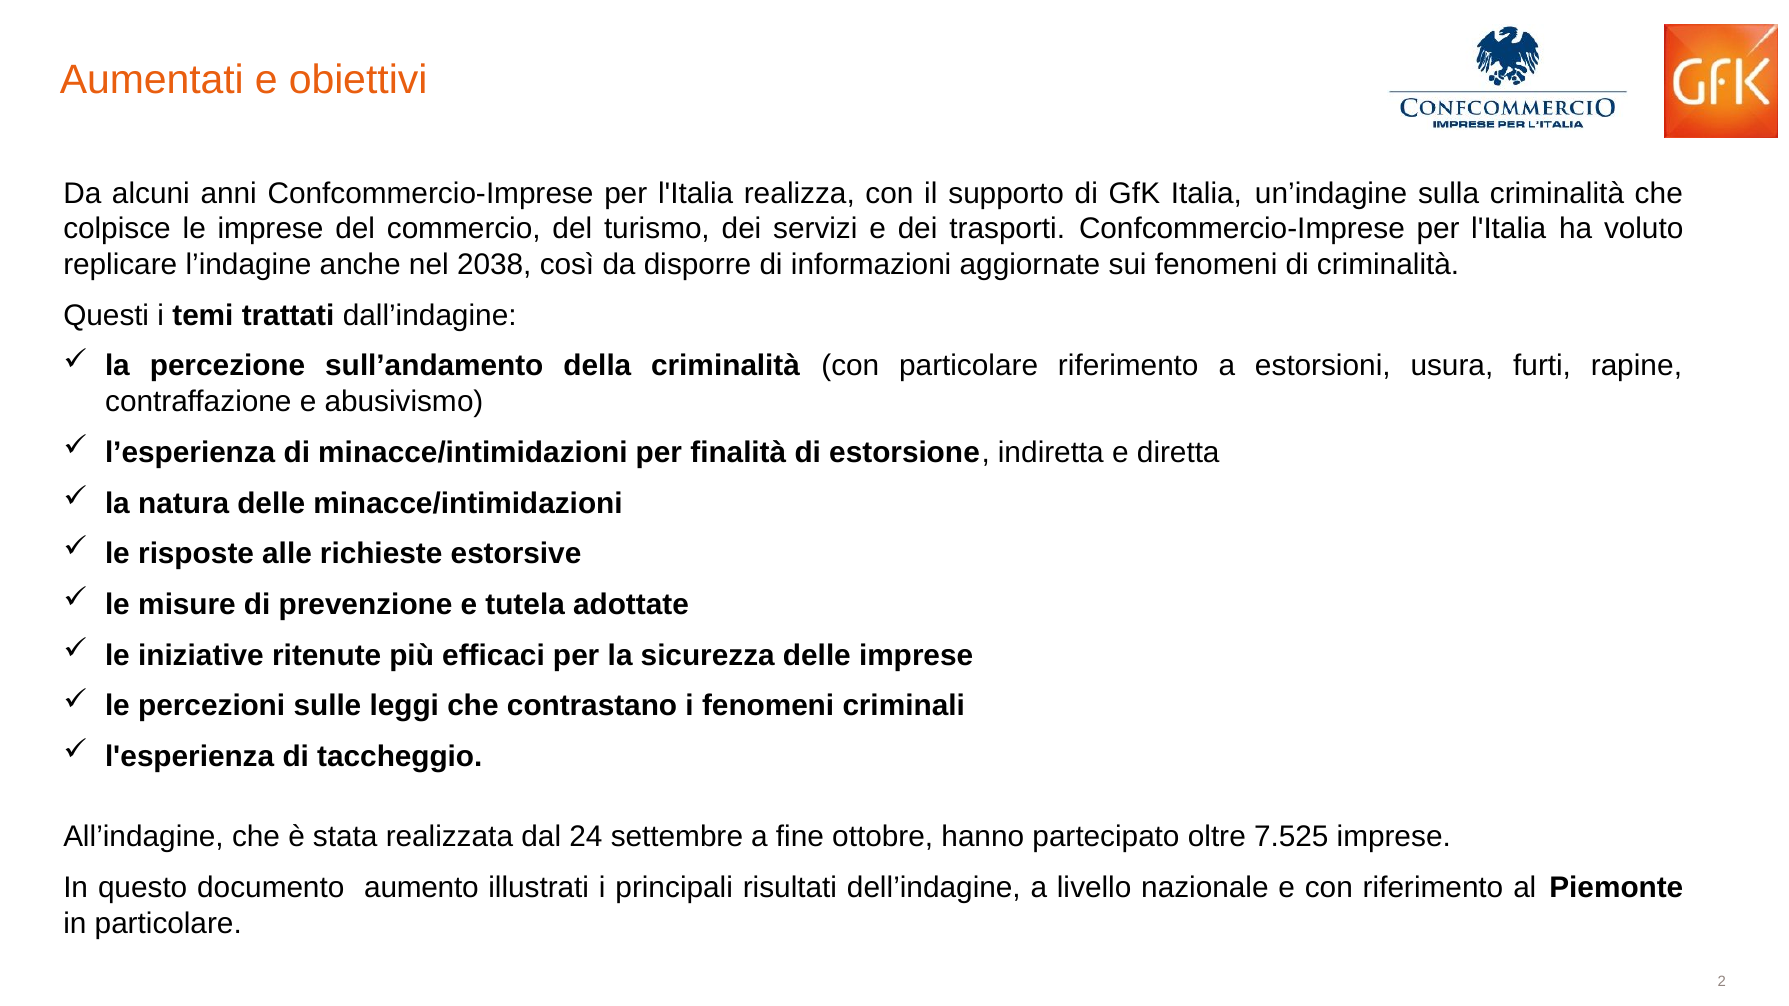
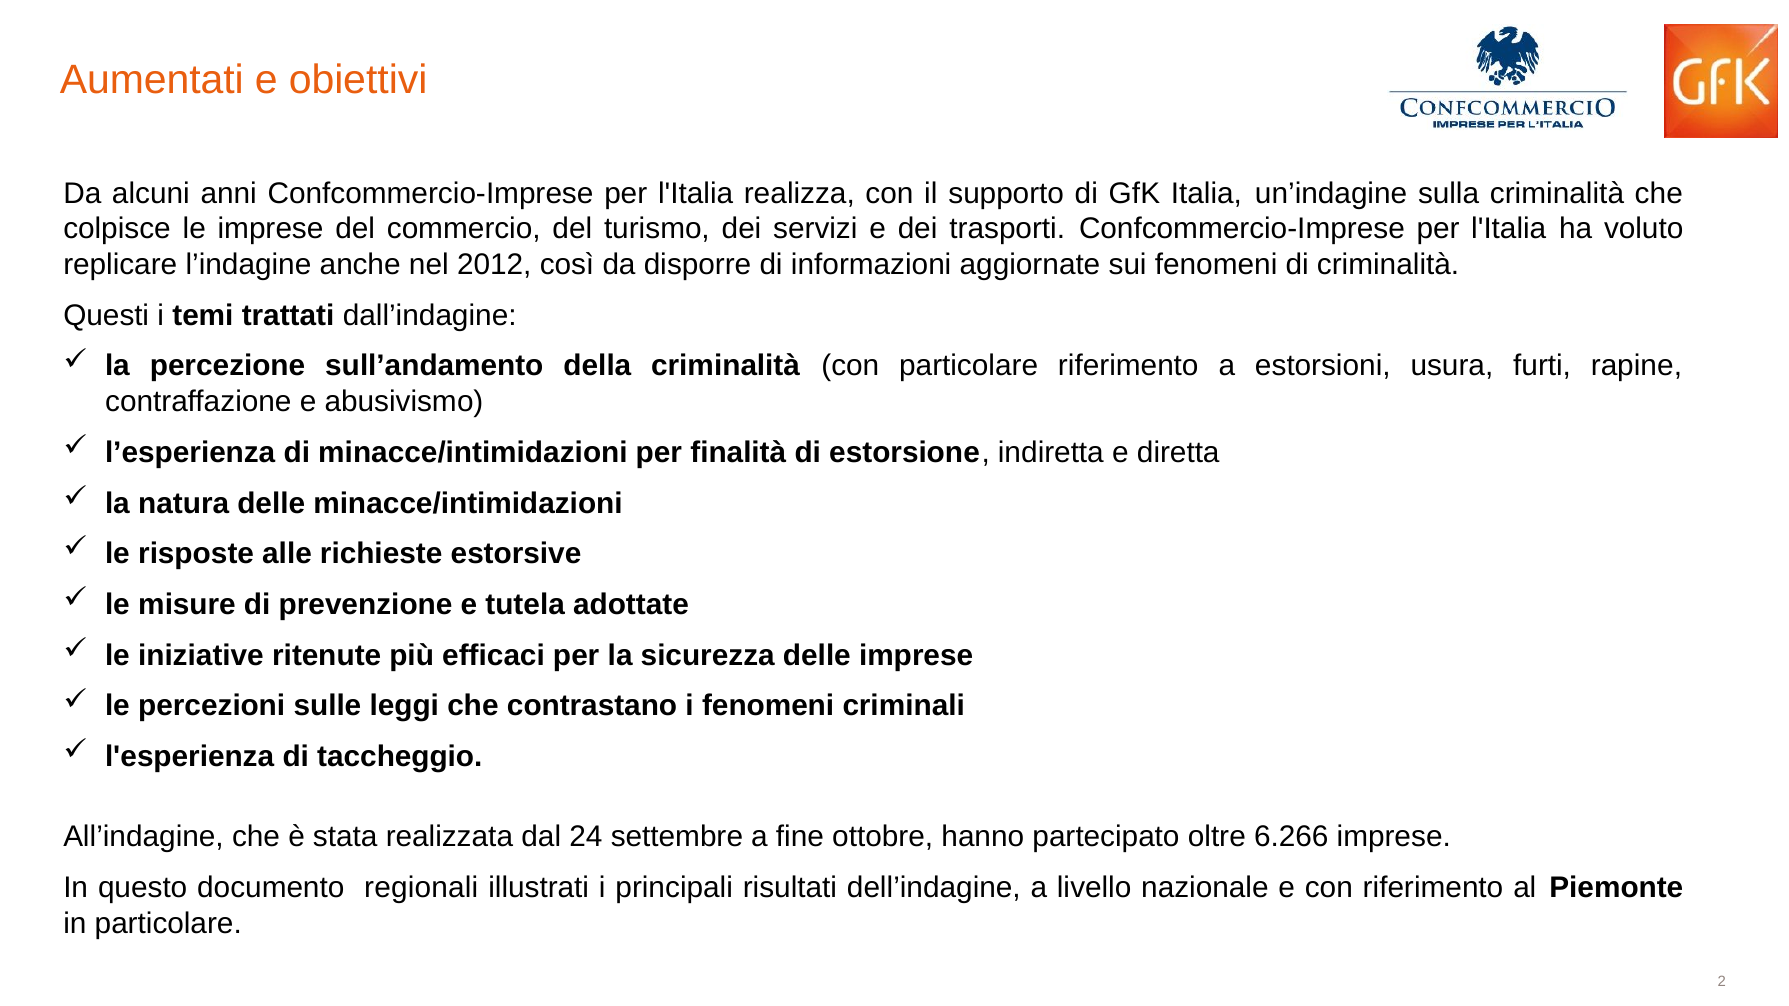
2038: 2038 -> 2012
7.525: 7.525 -> 6.266
aumento: aumento -> regionali
